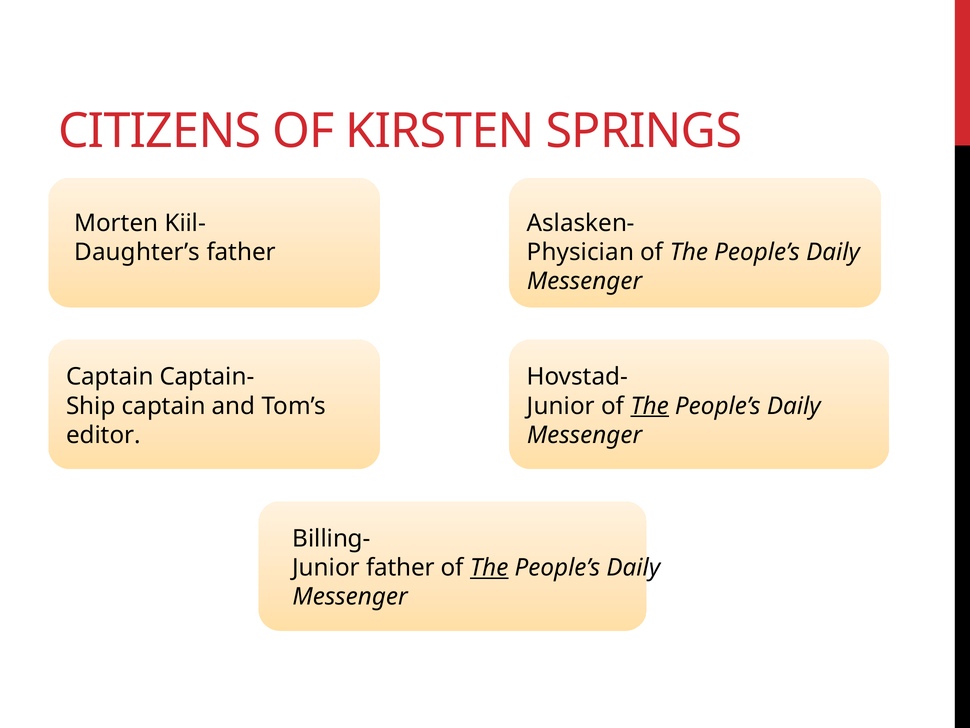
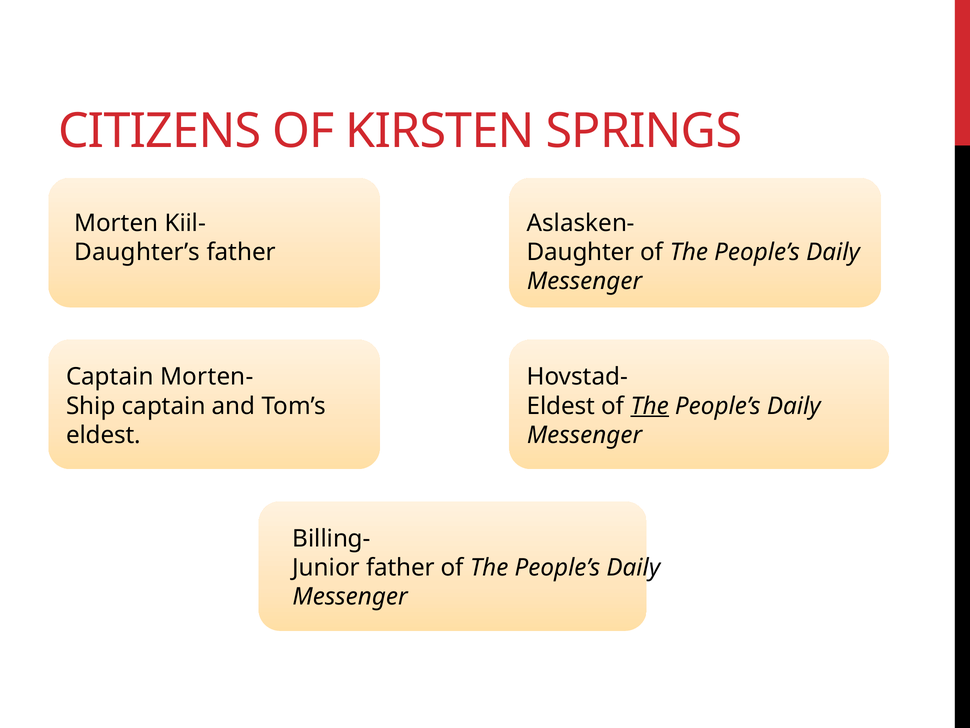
Physician: Physician -> Daughter
Captain-: Captain- -> Morten-
Junior at (561, 406): Junior -> Eldest
editor at (103, 435): editor -> eldest
The at (489, 567) underline: present -> none
